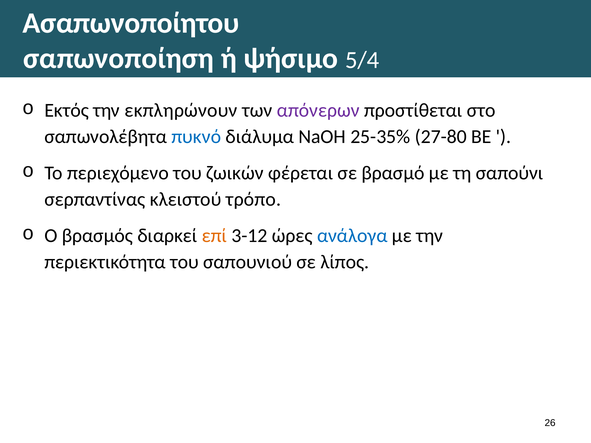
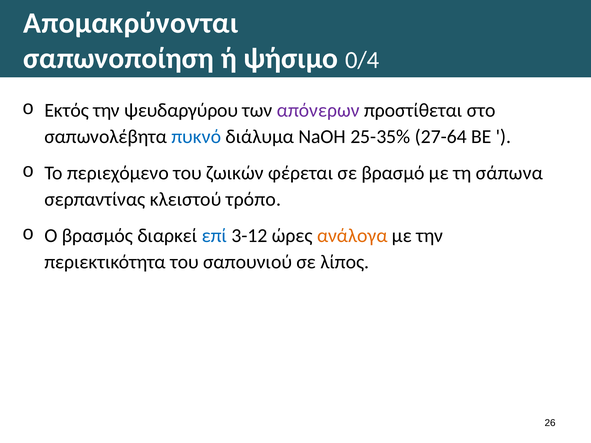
Ασαπωνοποίητου: Ασαπωνοποίητου -> Απομακρύνονται
5/4: 5/4 -> 0/4
εκπληρώνουν: εκπληρώνουν -> ψευδαργύρου
27-80: 27-80 -> 27-64
σαπούνι: σαπούνι -> σάπωνα
επί colour: orange -> blue
ανάλογα colour: blue -> orange
